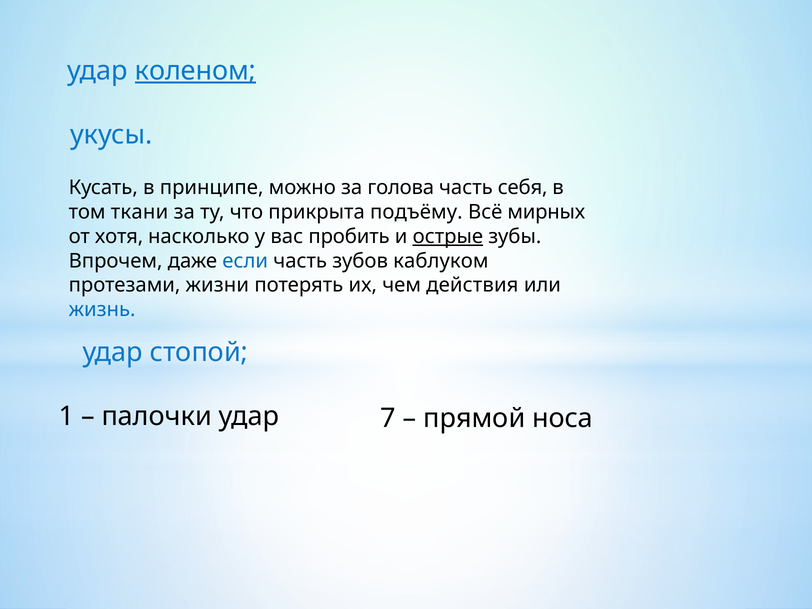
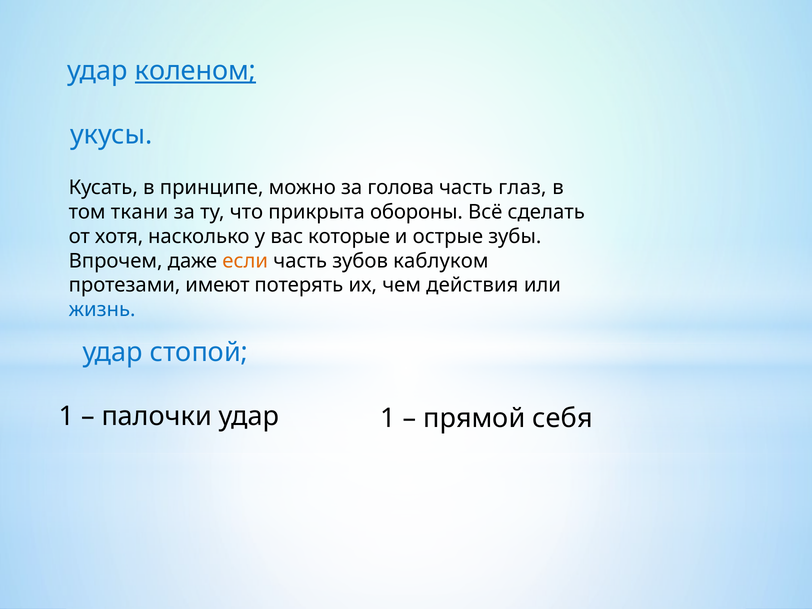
себя: себя -> глаз
подъёму: подъёму -> обороны
мирных: мирных -> сделать
пробить: пробить -> которые
острые underline: present -> none
если colour: blue -> orange
жизни: жизни -> имеют
удар 7: 7 -> 1
носа: носа -> себя
